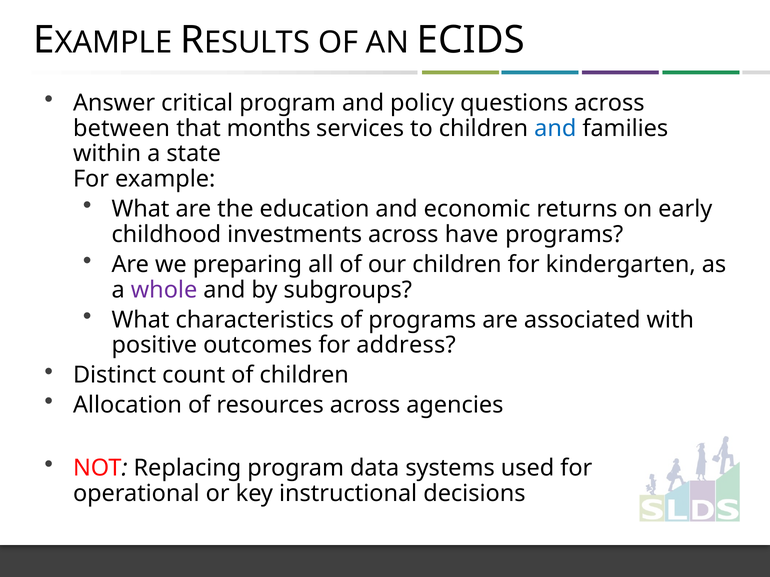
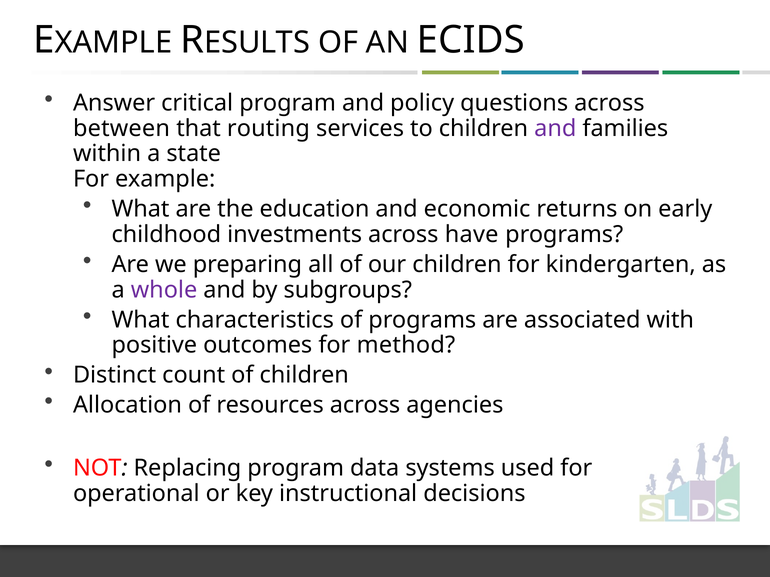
months: months -> routing
and at (555, 128) colour: blue -> purple
address: address -> method
